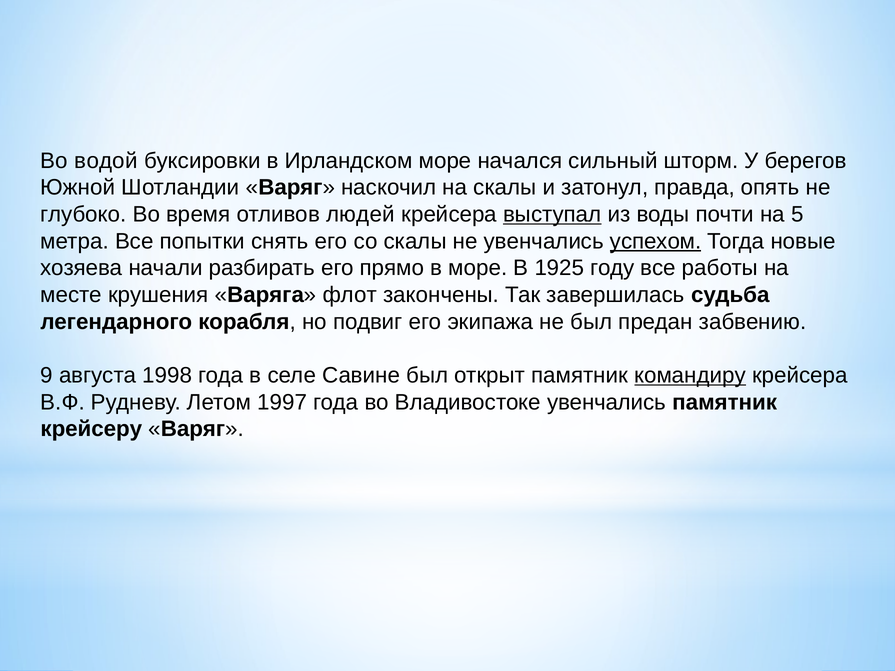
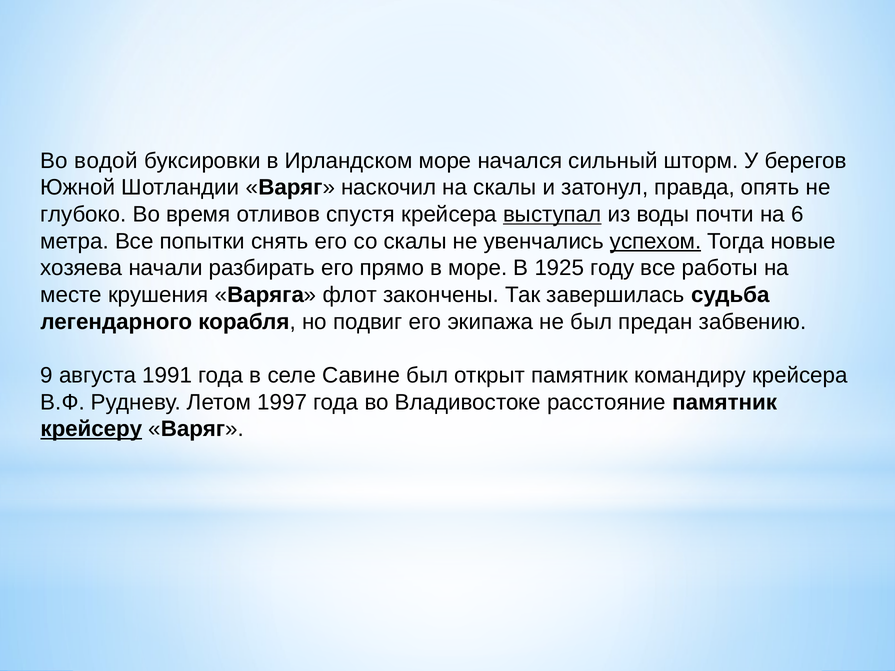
людей: людей -> спустя
5: 5 -> 6
1998: 1998 -> 1991
командиру underline: present -> none
Владивостоке увенчались: увенчались -> расстояние
крейсеру underline: none -> present
